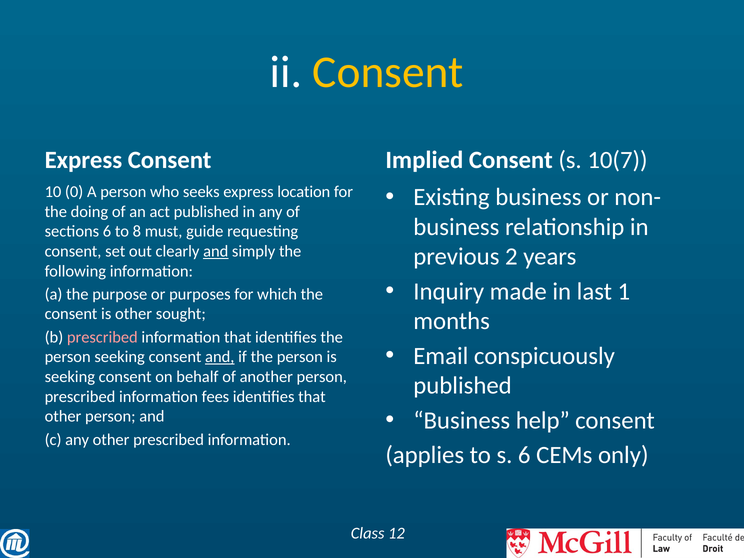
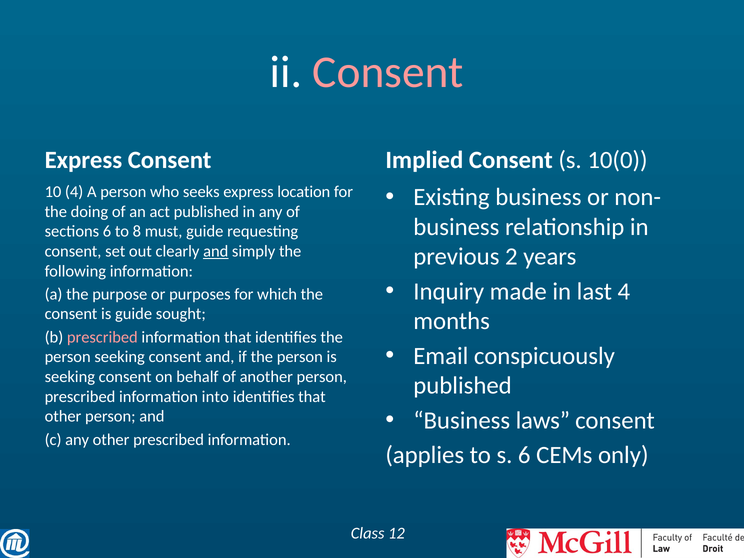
Consent at (388, 72) colour: yellow -> pink
10(7: 10(7 -> 10(0
10 0: 0 -> 4
last 1: 1 -> 4
is other: other -> guide
and at (220, 357) underline: present -> none
fees: fees -> into
help: help -> laws
